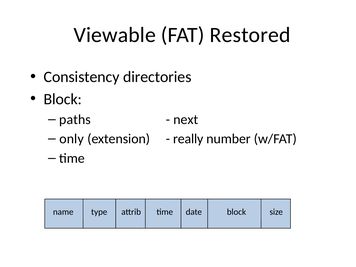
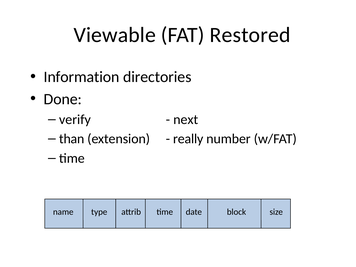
Consistency: Consistency -> Information
Block at (63, 99): Block -> Done
paths: paths -> verify
only: only -> than
